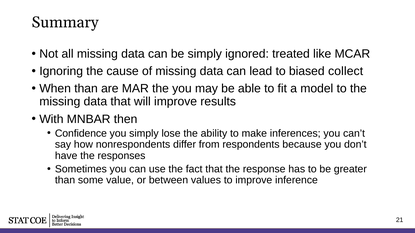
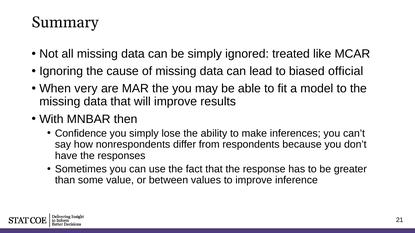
collect: collect -> official
When than: than -> very
